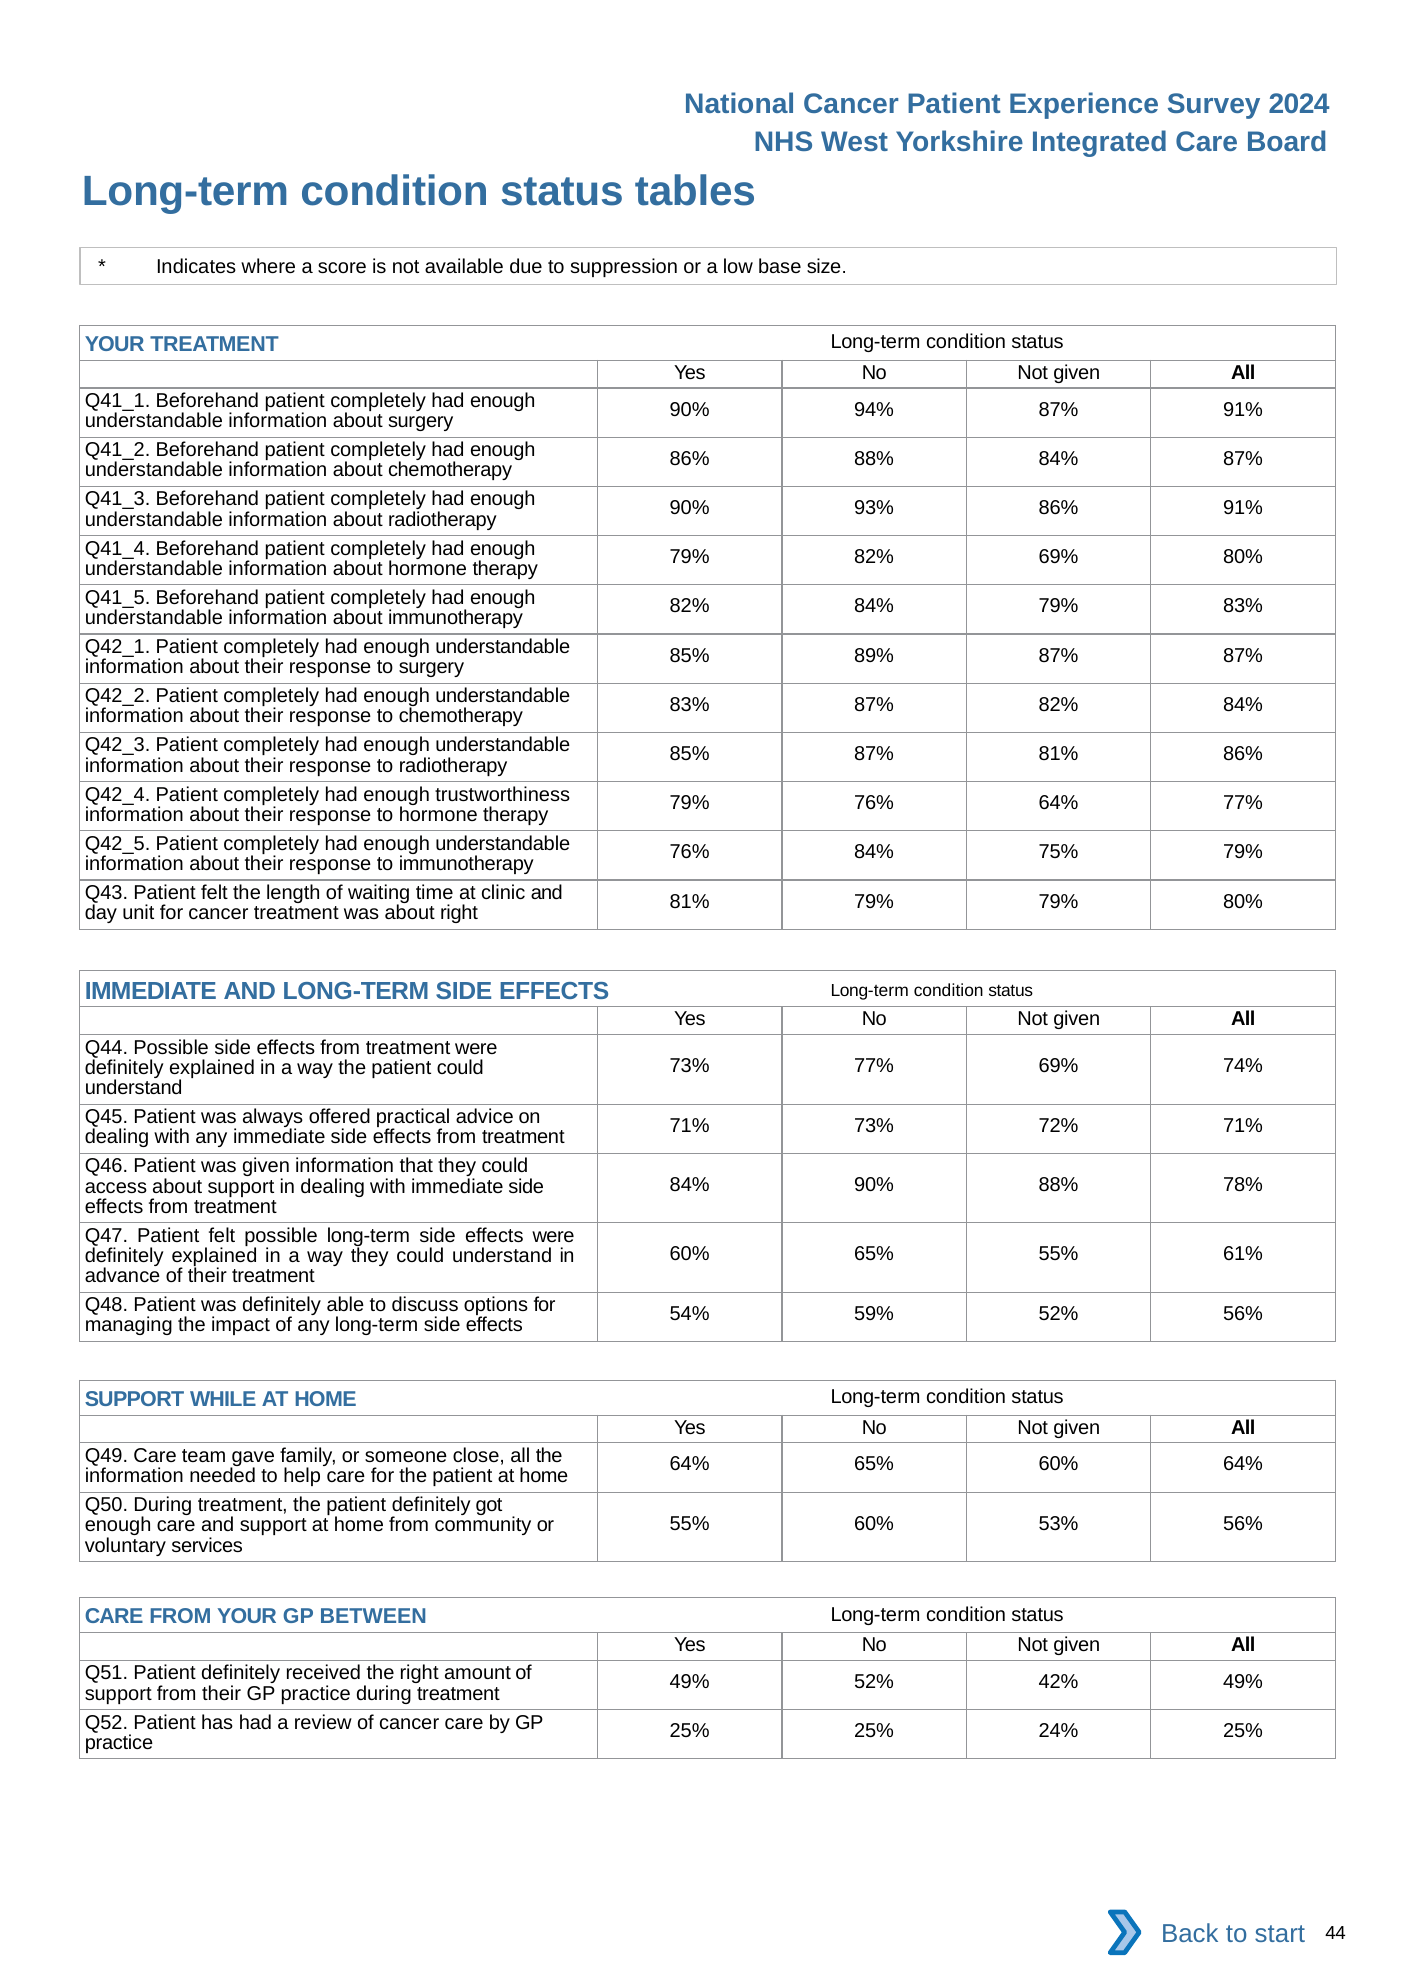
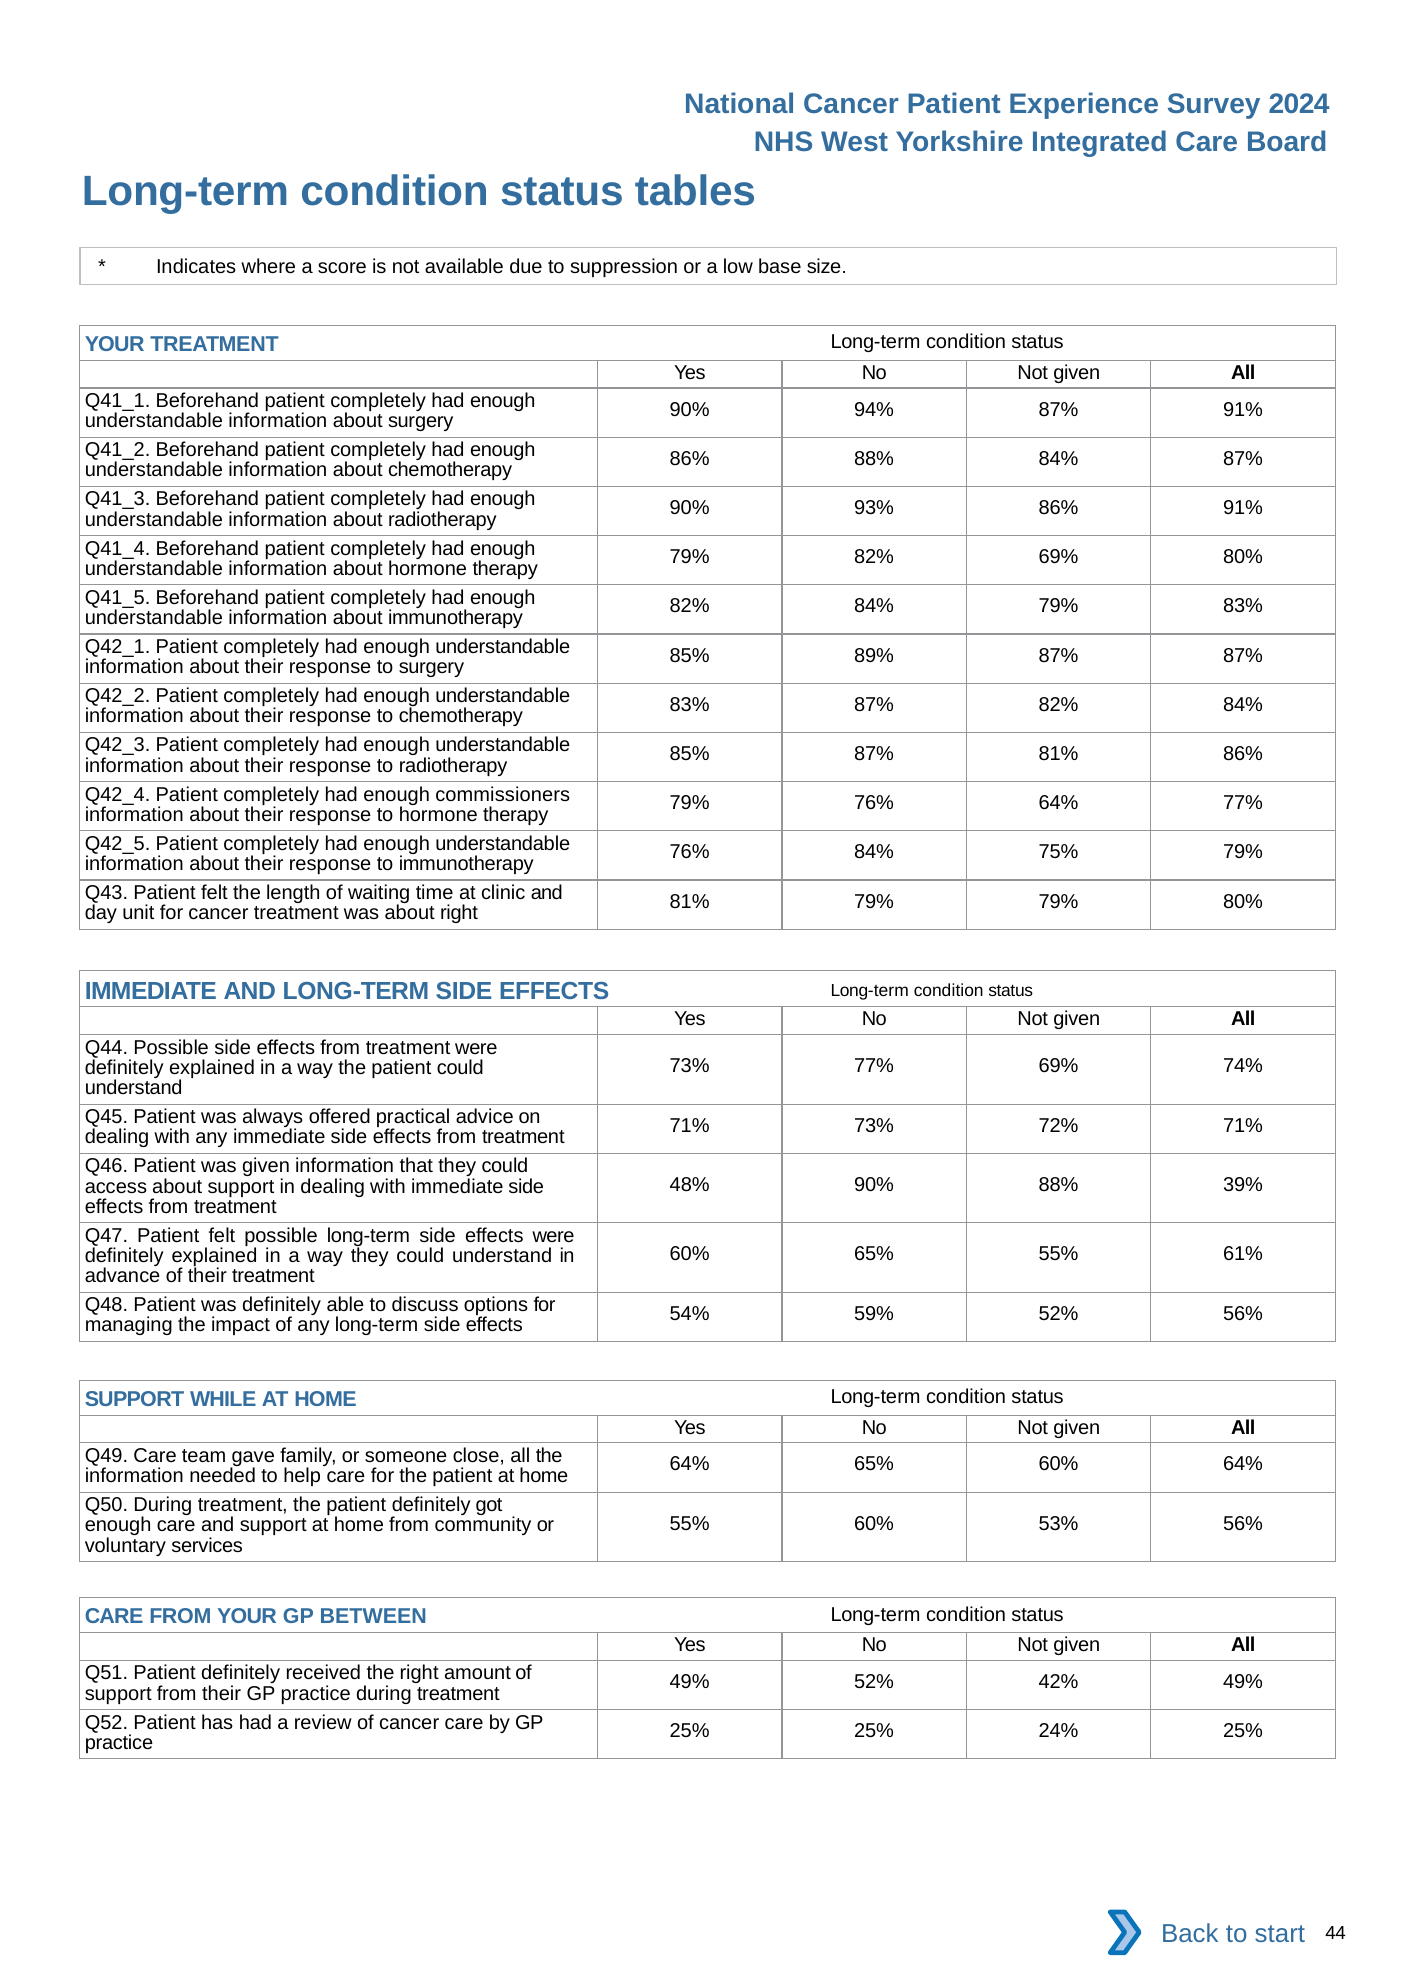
trustworthiness: trustworthiness -> commissioners
84% at (690, 1185): 84% -> 48%
78%: 78% -> 39%
